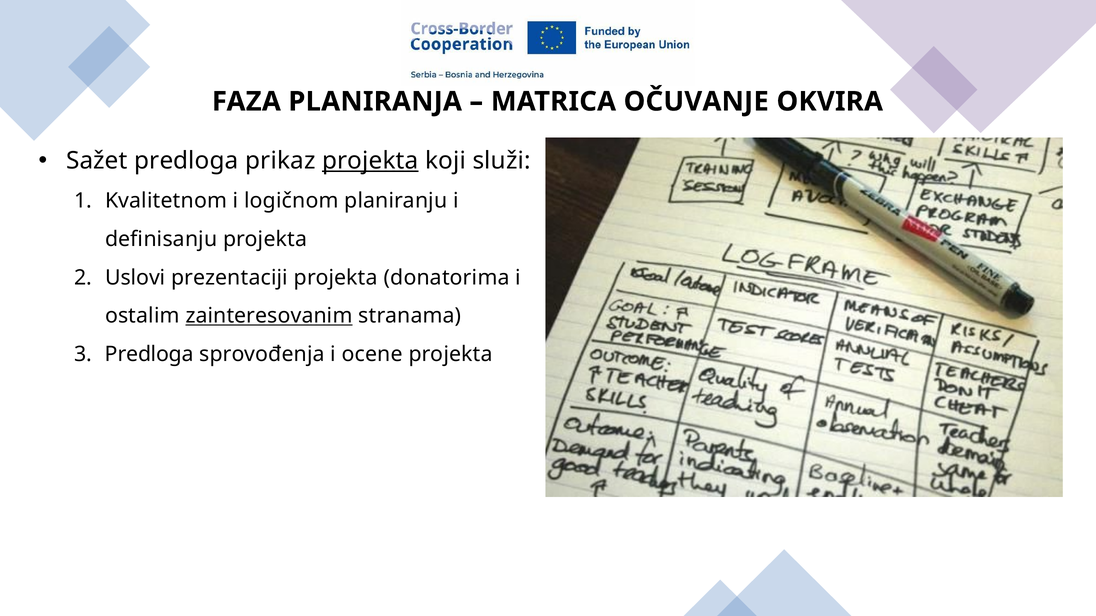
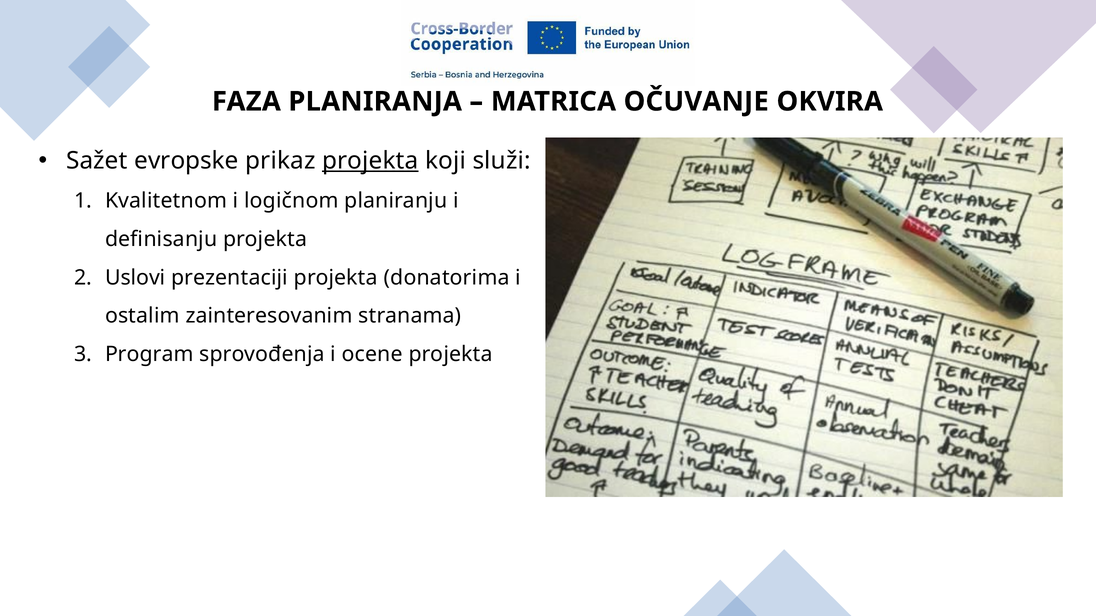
Sažet predloga: predloga -> evropske
zainteresovanim underline: present -> none
Predloga at (149, 354): Predloga -> Program
